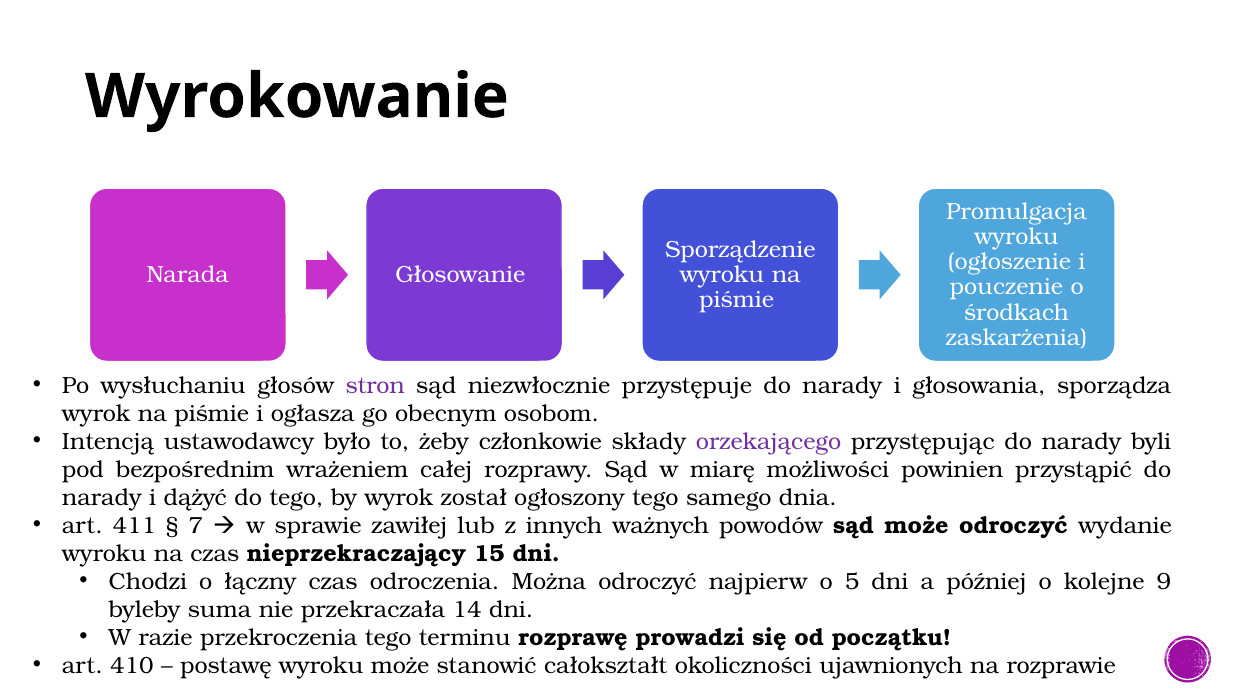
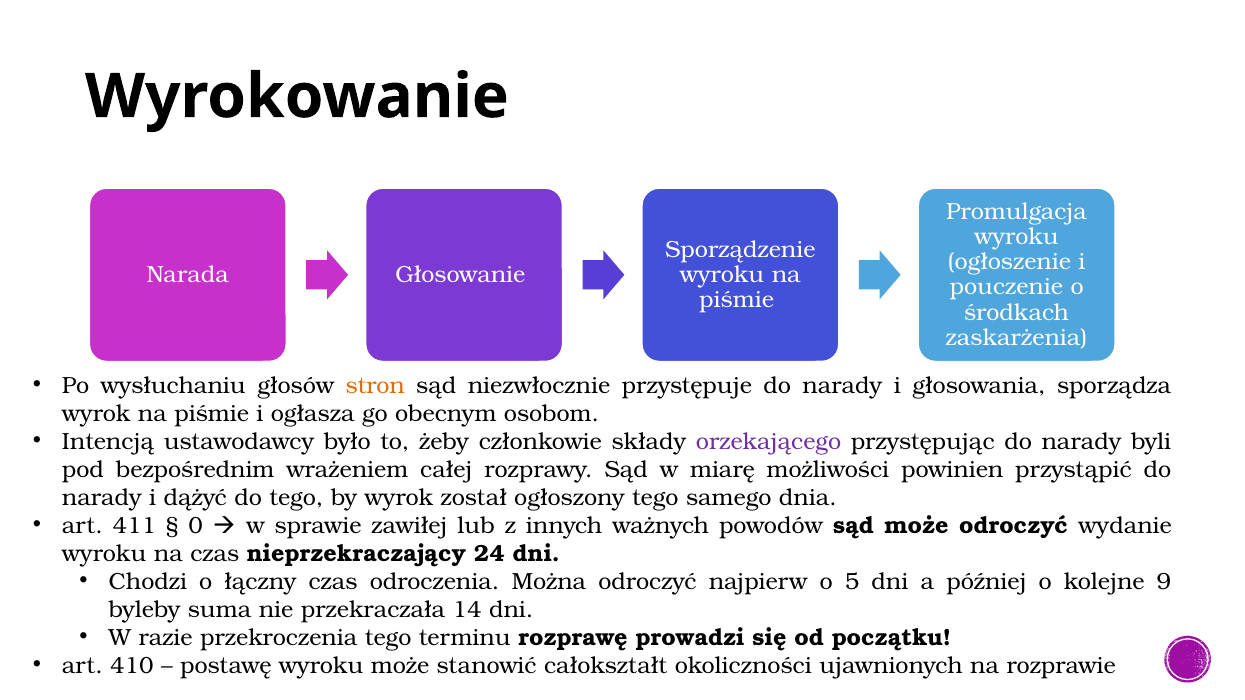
stron colour: purple -> orange
7: 7 -> 0
15: 15 -> 24
